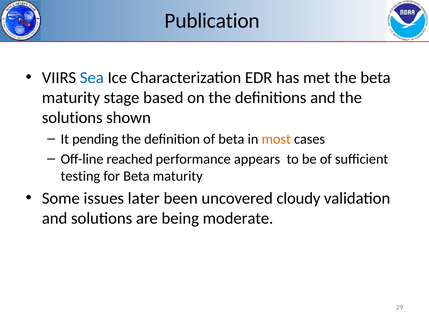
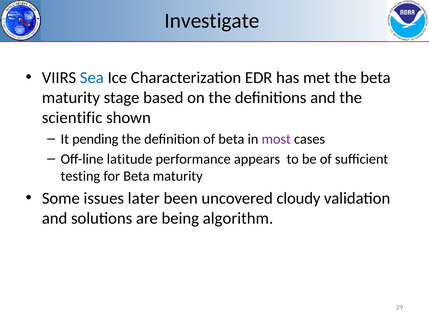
Publication: Publication -> Investigate
solutions at (72, 118): solutions -> scientific
most colour: orange -> purple
reached: reached -> latitude
moderate: moderate -> algorithm
